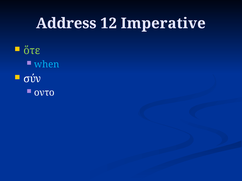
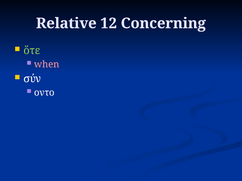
Address: Address -> Relative
Imperative: Imperative -> Concerning
when colour: light blue -> pink
